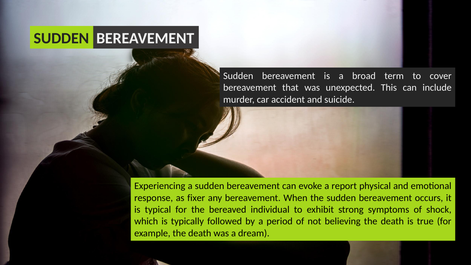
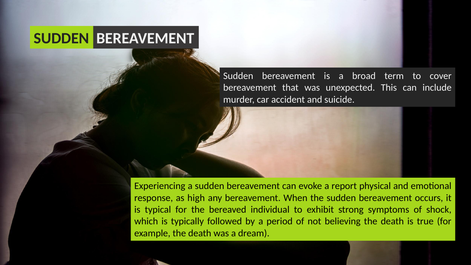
fixer: fixer -> high
